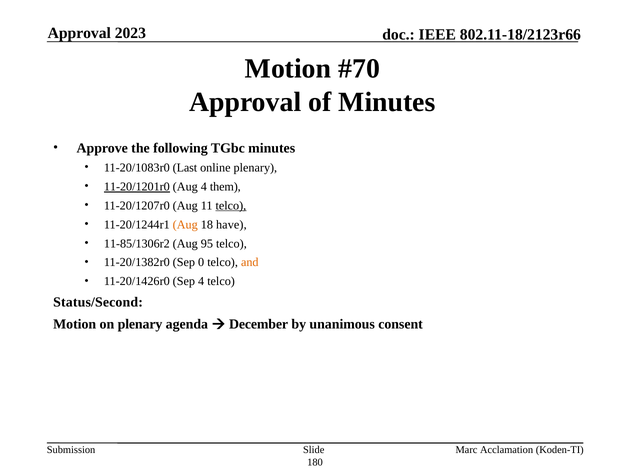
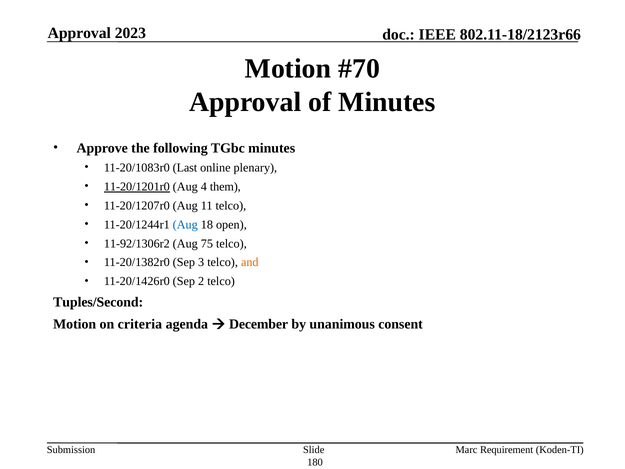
telco at (231, 206) underline: present -> none
Aug at (185, 224) colour: orange -> blue
have: have -> open
11-85/1306r2: 11-85/1306r2 -> 11-92/1306r2
95: 95 -> 75
0: 0 -> 3
Sep 4: 4 -> 2
Status/Second: Status/Second -> Tuples/Second
on plenary: plenary -> criteria
Acclamation: Acclamation -> Requirement
